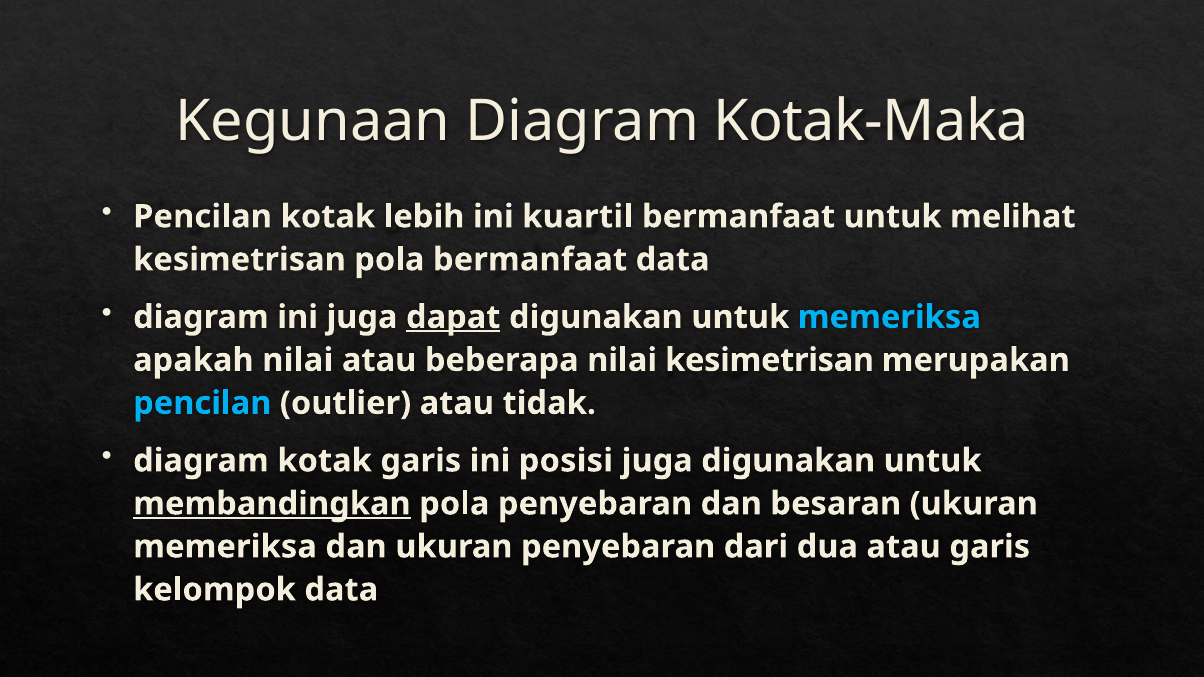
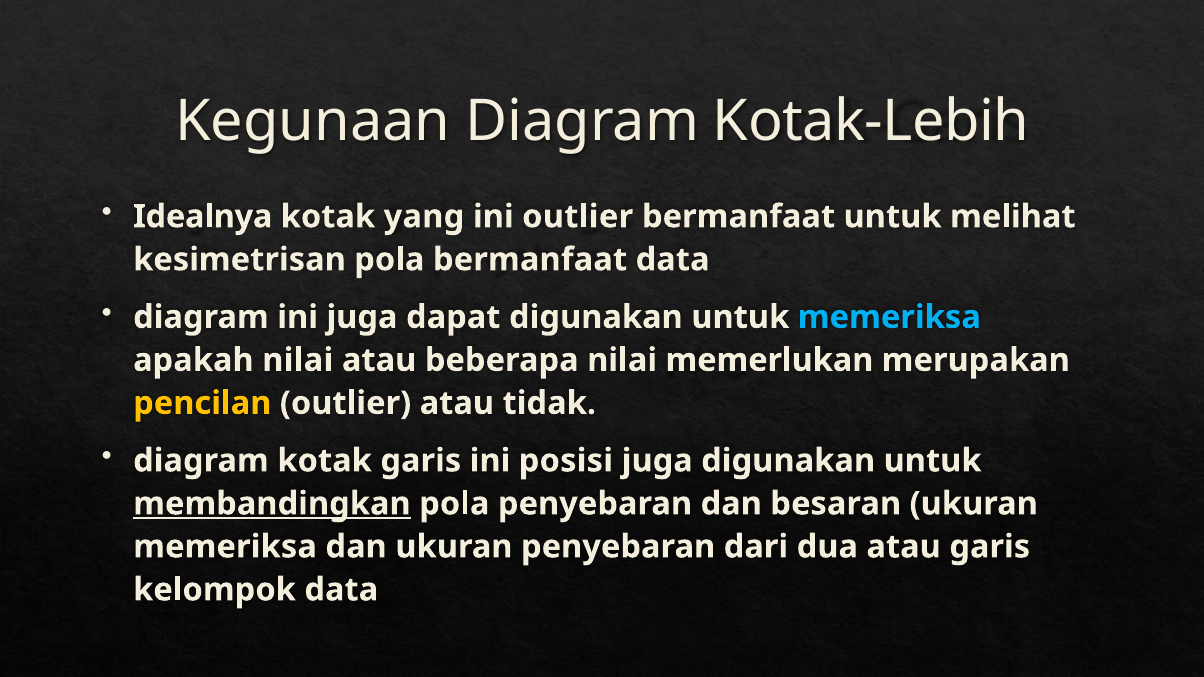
Kotak-Maka: Kotak-Maka -> Kotak-Lebih
Pencilan at (203, 217): Pencilan -> Idealnya
lebih: lebih -> yang
ini kuartil: kuartil -> outlier
dapat underline: present -> none
nilai kesimetrisan: kesimetrisan -> memerlukan
pencilan at (202, 403) colour: light blue -> yellow
